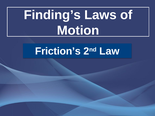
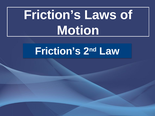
Finding’s at (52, 15): Finding’s -> Friction’s
